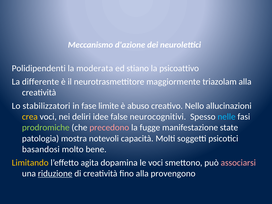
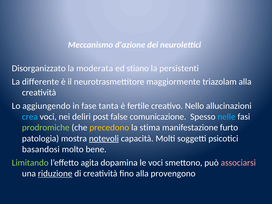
Polidipendenti: Polidipendenti -> Disorganizzato
psicoattivo: psicoattivo -> persistenti
stabilizzatori: stabilizzatori -> aggiungendo
limite: limite -> tanta
abuso: abuso -> fertile
crea colour: yellow -> light blue
idee: idee -> post
neurocognitivi: neurocognitivi -> comunicazione
precedono colour: pink -> yellow
fugge: fugge -> stima
state: state -> furto
notevoli underline: none -> present
Limitando colour: yellow -> light green
